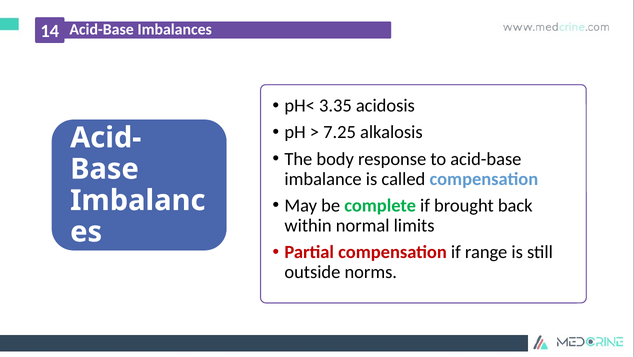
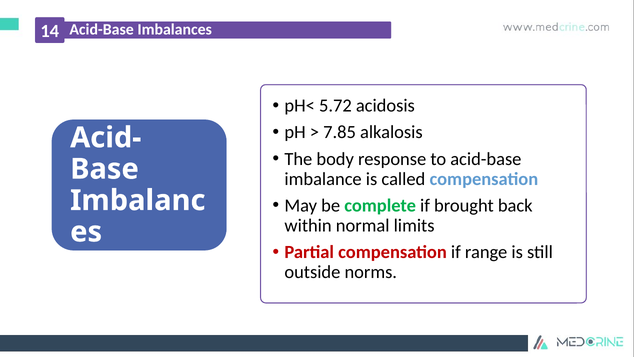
3.35: 3.35 -> 5.72
7.25: 7.25 -> 7.85
